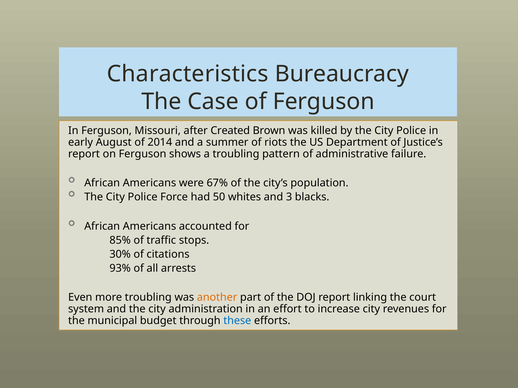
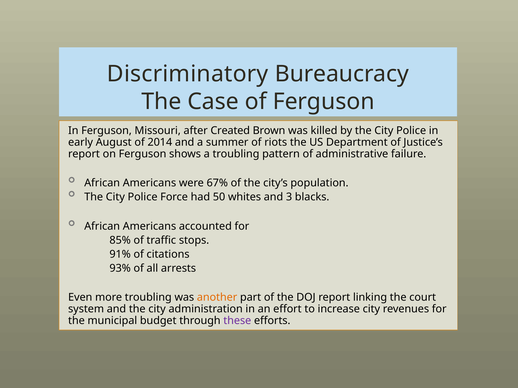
Characteristics: Characteristics -> Discriminatory
30%: 30% -> 91%
these colour: blue -> purple
